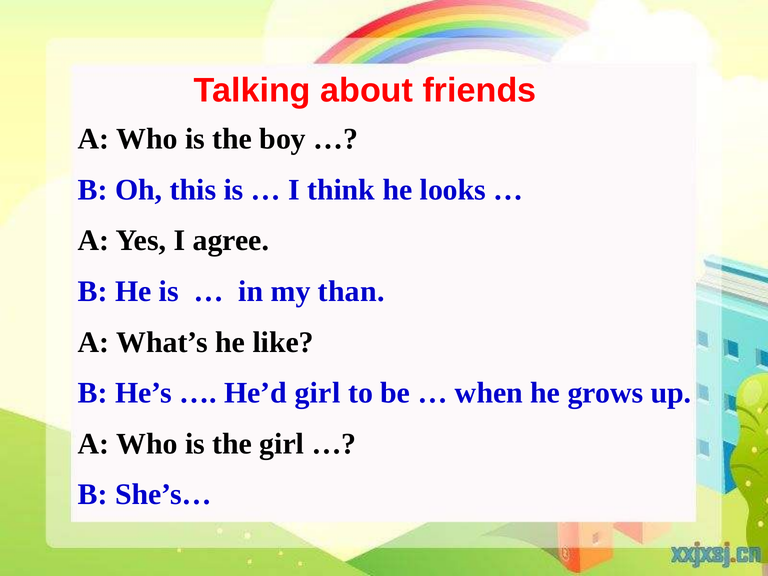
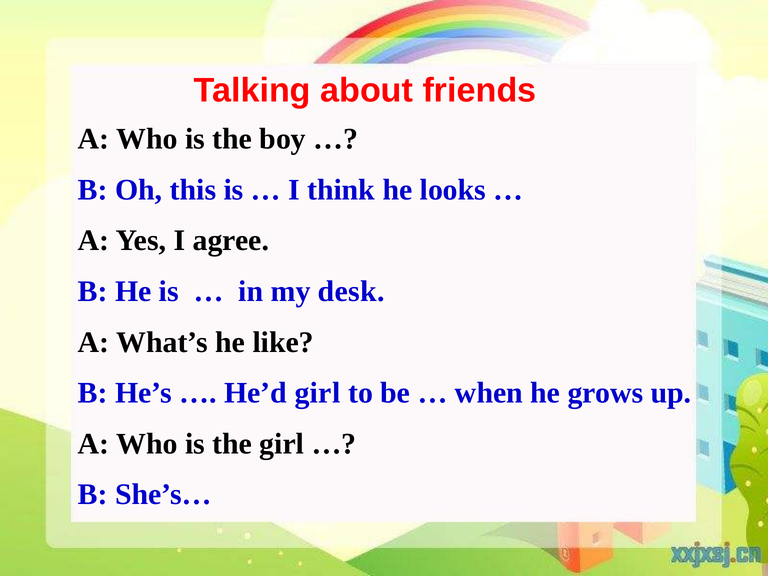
than: than -> desk
